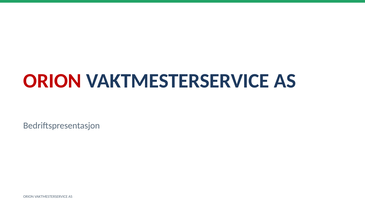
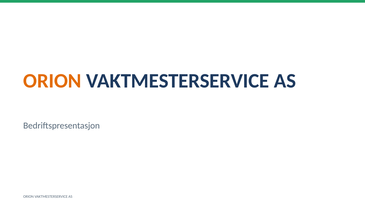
ORION at (52, 81) colour: red -> orange
